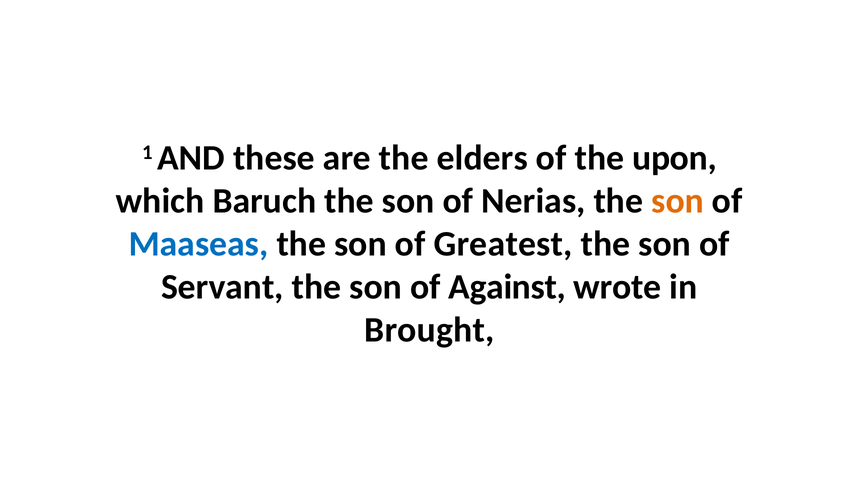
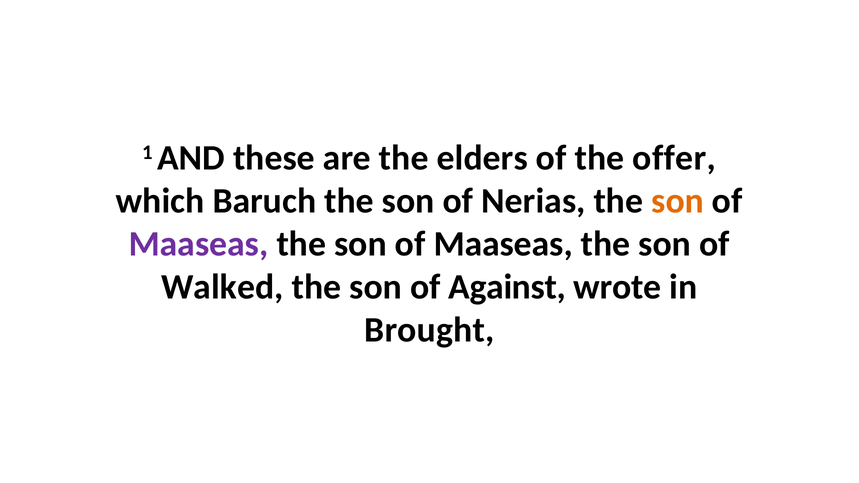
upon: upon -> offer
Maaseas at (198, 244) colour: blue -> purple
Greatest at (503, 244): Greatest -> Maaseas
Servant: Servant -> Walked
